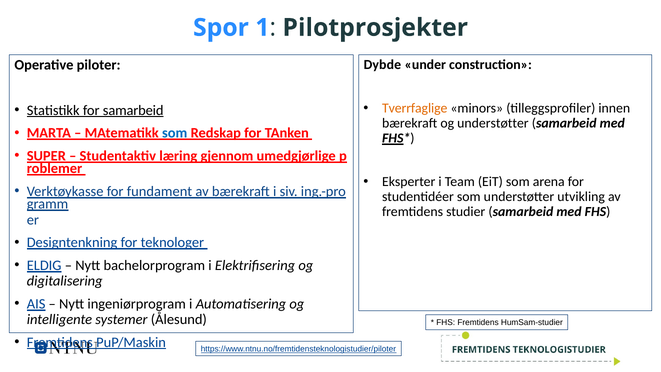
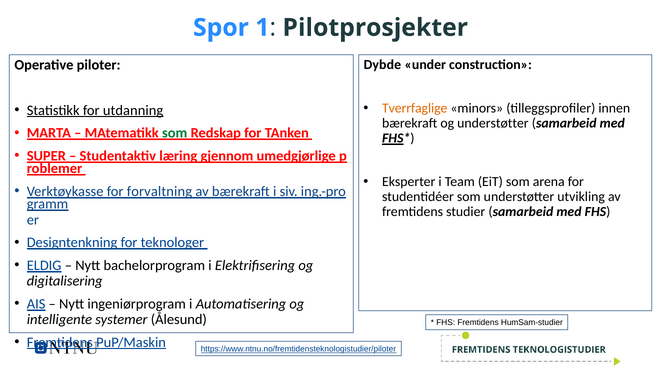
for samarbeid: samarbeid -> utdanning
som at (175, 133) colour: blue -> green
fundament: fundament -> forvaltning
